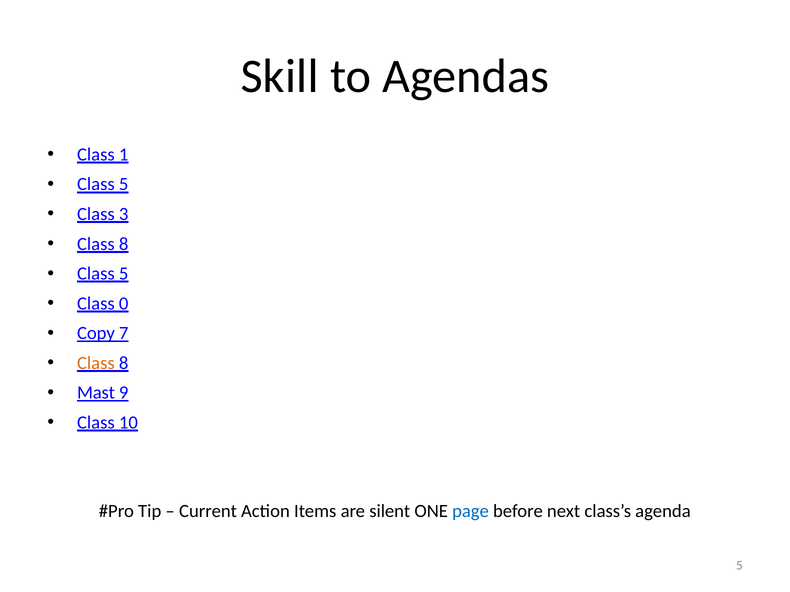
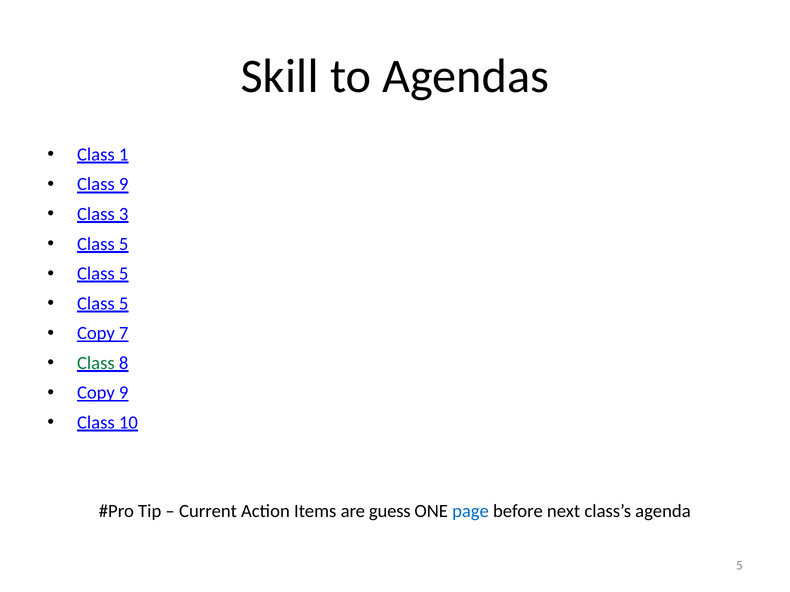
5 at (124, 184): 5 -> 9
8 at (124, 244): 8 -> 5
0 at (124, 304): 0 -> 5
Class at (96, 363) colour: orange -> green
Mast at (96, 393): Mast -> Copy
silent: silent -> guess
